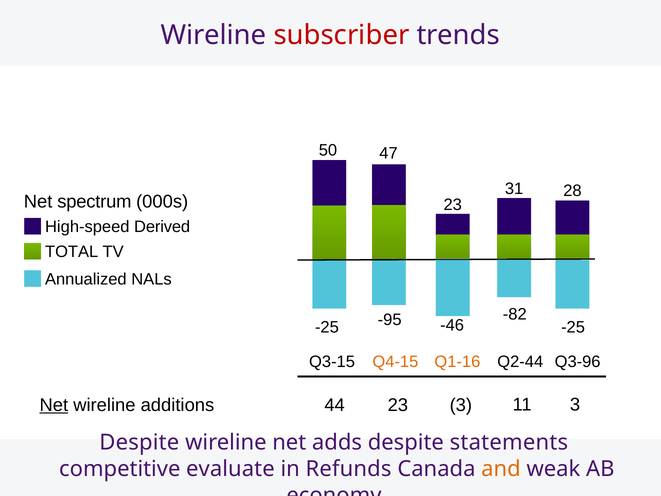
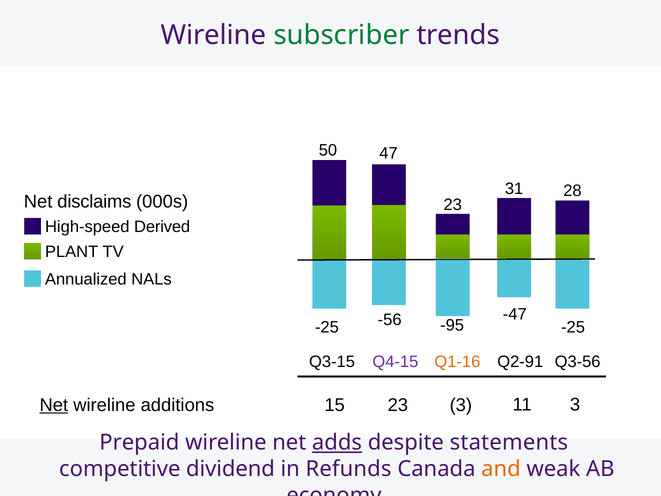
subscriber colour: red -> green
spectrum: spectrum -> disclaims
TOTAL: TOTAL -> PLANT
-82: -82 -> -47
-95: -95 -> -56
-46: -46 -> -95
Q4-15 colour: orange -> purple
Q2-44: Q2-44 -> Q2-91
Q3-96: Q3-96 -> Q3-56
44: 44 -> 15
Despite at (139, 442): Despite -> Prepaid
adds underline: none -> present
evaluate: evaluate -> dividend
